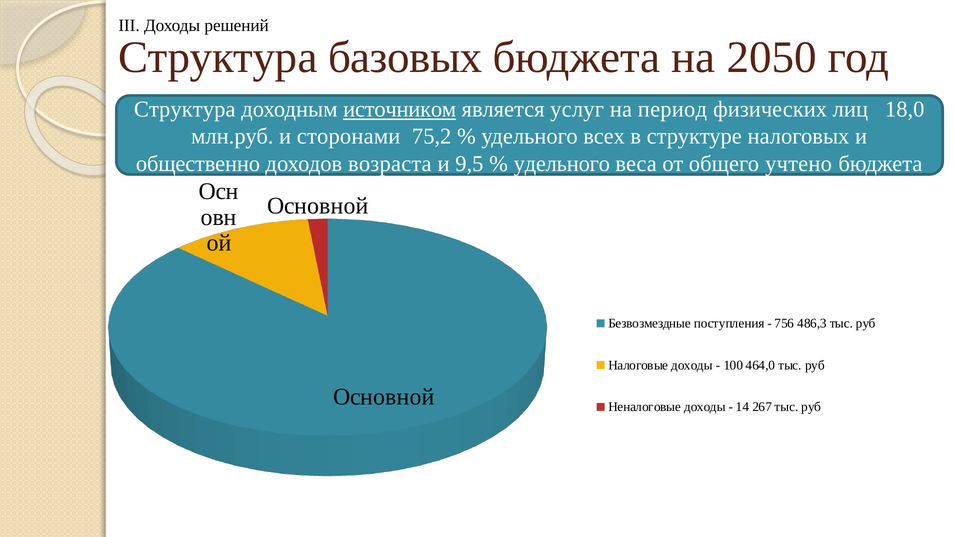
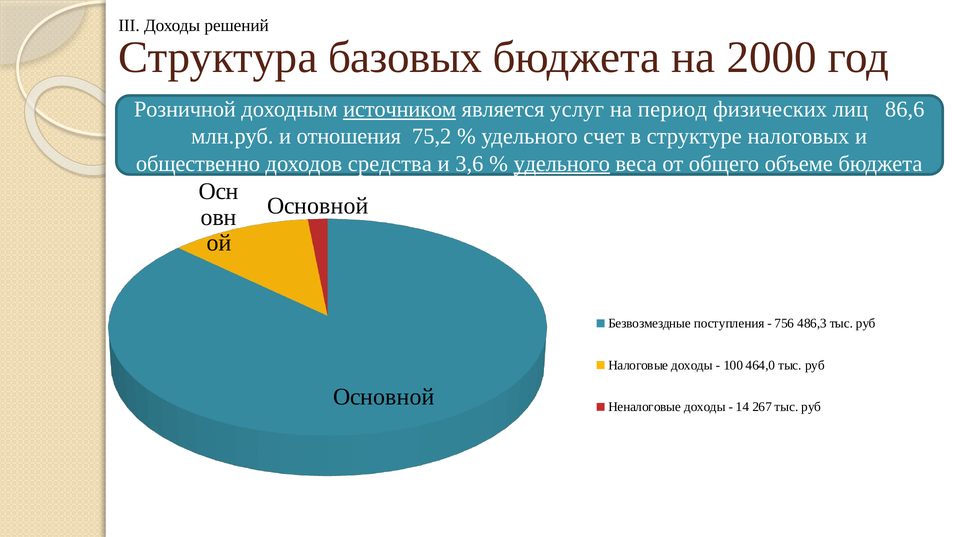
2050: 2050 -> 2000
Структура at (185, 109): Структура -> Розничной
18,0: 18,0 -> 86,6
сторонами: сторонами -> отношения
всех: всех -> счет
возраста: возраста -> средства
9,5: 9,5 -> 3,6
удельного at (562, 163) underline: none -> present
учтено: учтено -> объеме
